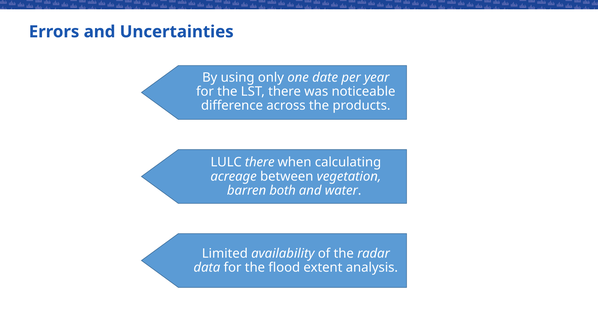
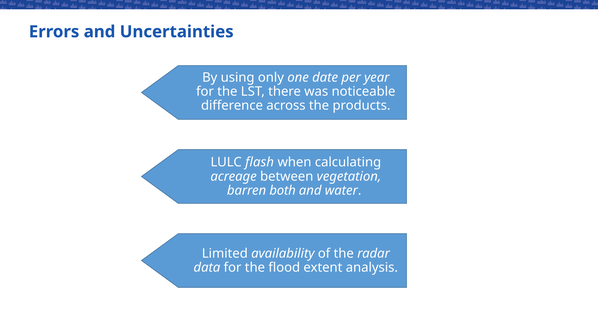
LULC there: there -> flash
